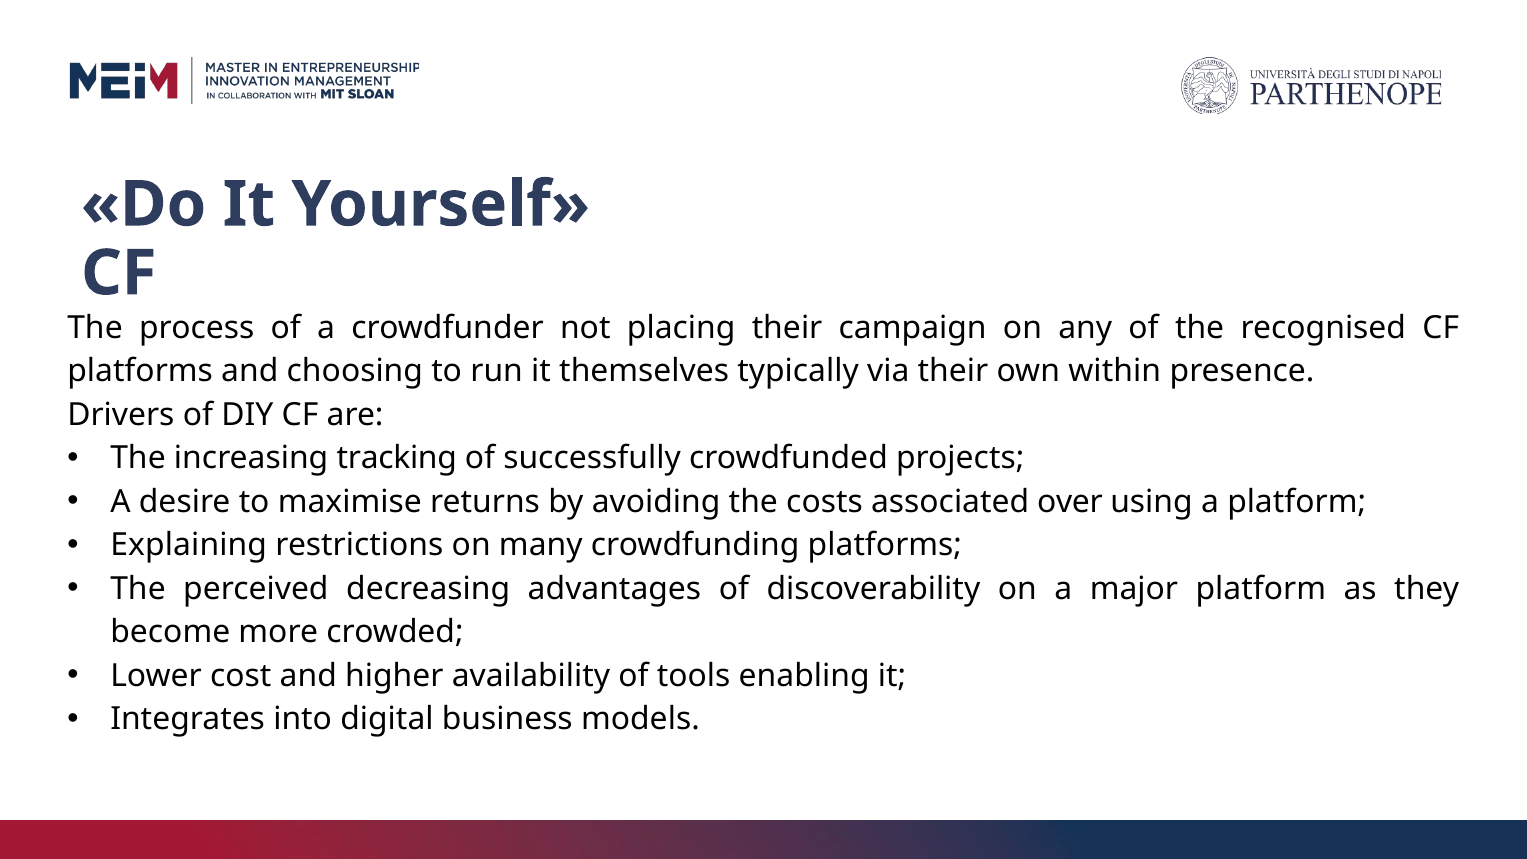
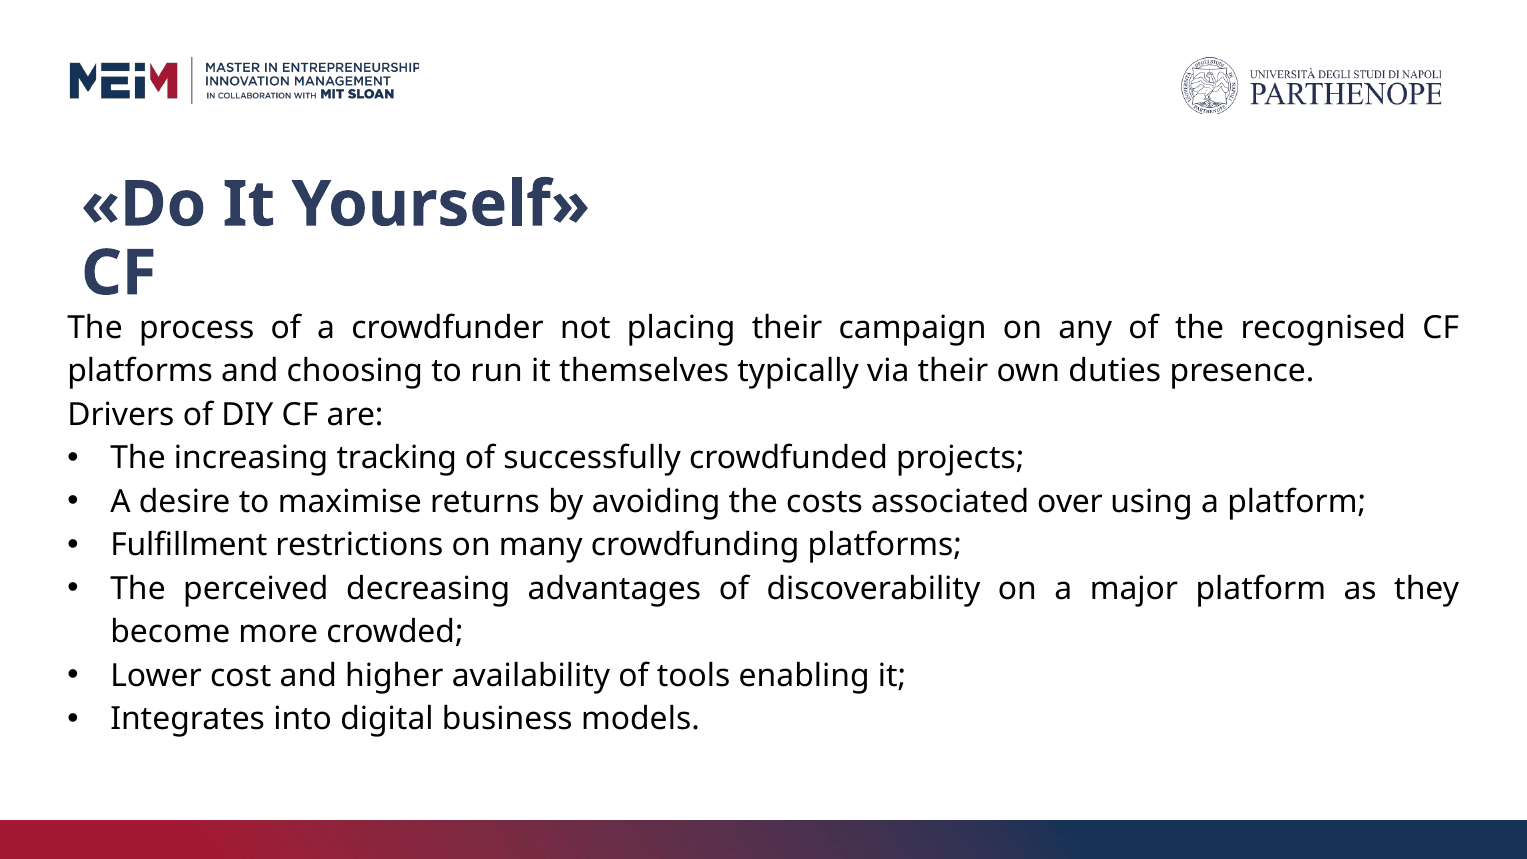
within: within -> duties
Explaining: Explaining -> Fulfillment
